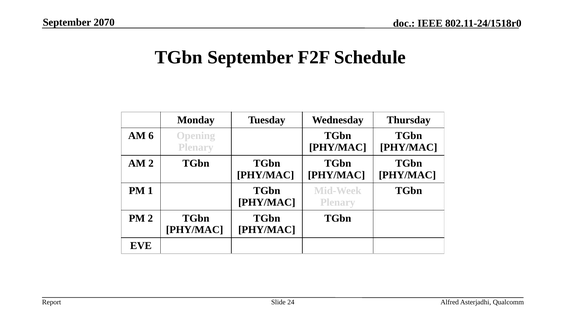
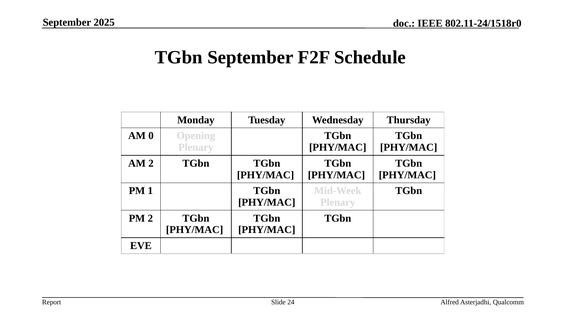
2070: 2070 -> 2025
6: 6 -> 0
